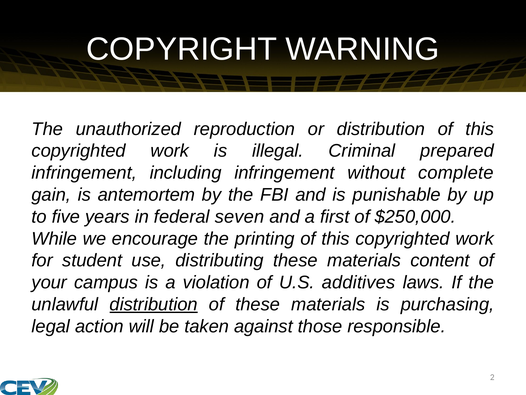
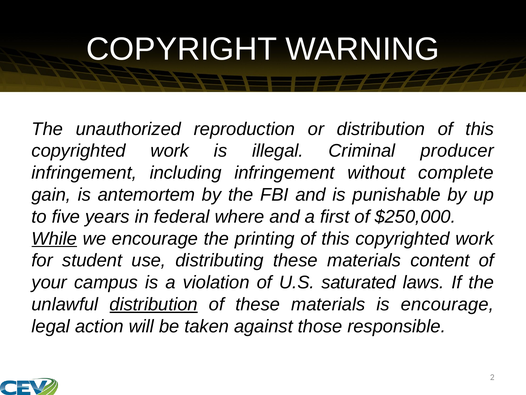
prepared: prepared -> producer
seven: seven -> where
While underline: none -> present
additives: additives -> saturated
is purchasing: purchasing -> encourage
